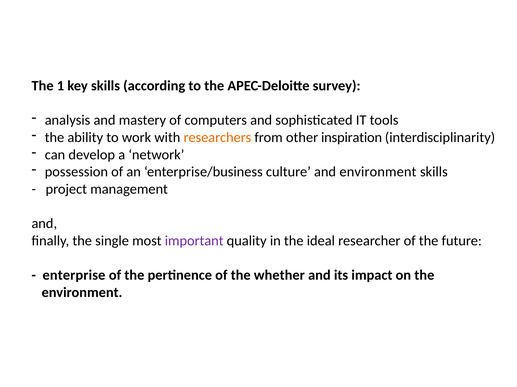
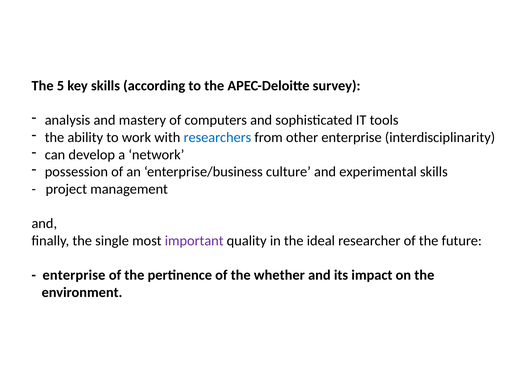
1: 1 -> 5
researchers colour: orange -> blue
other inspiration: inspiration -> enterprise
and environment: environment -> experimental
